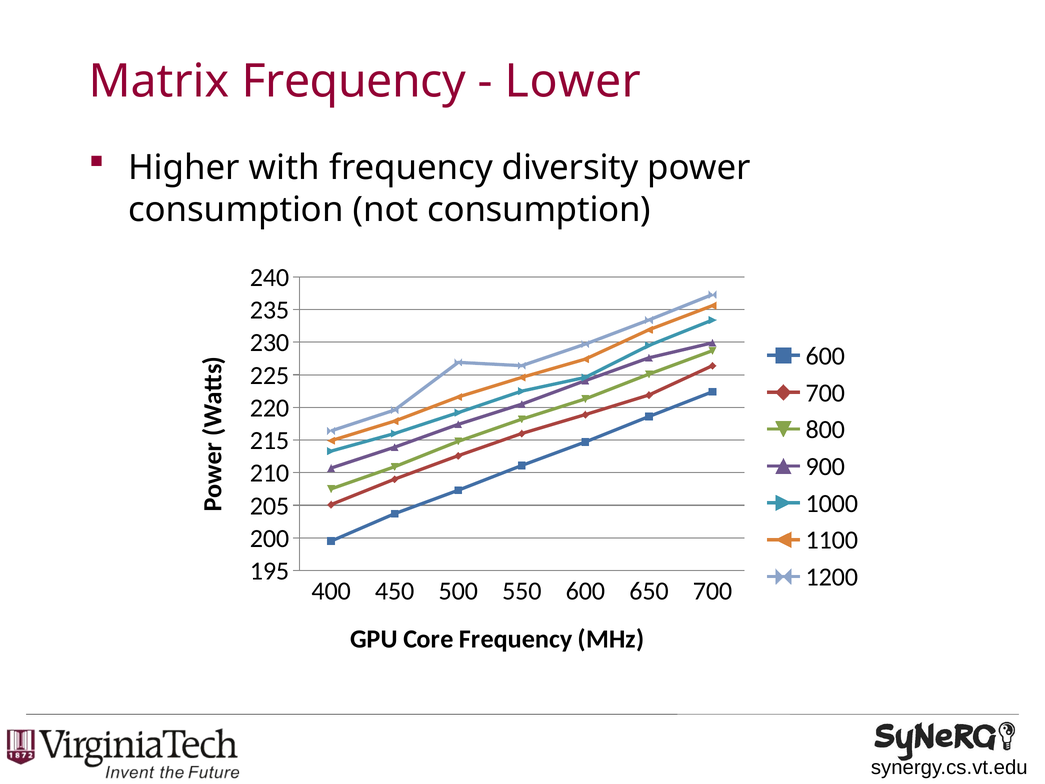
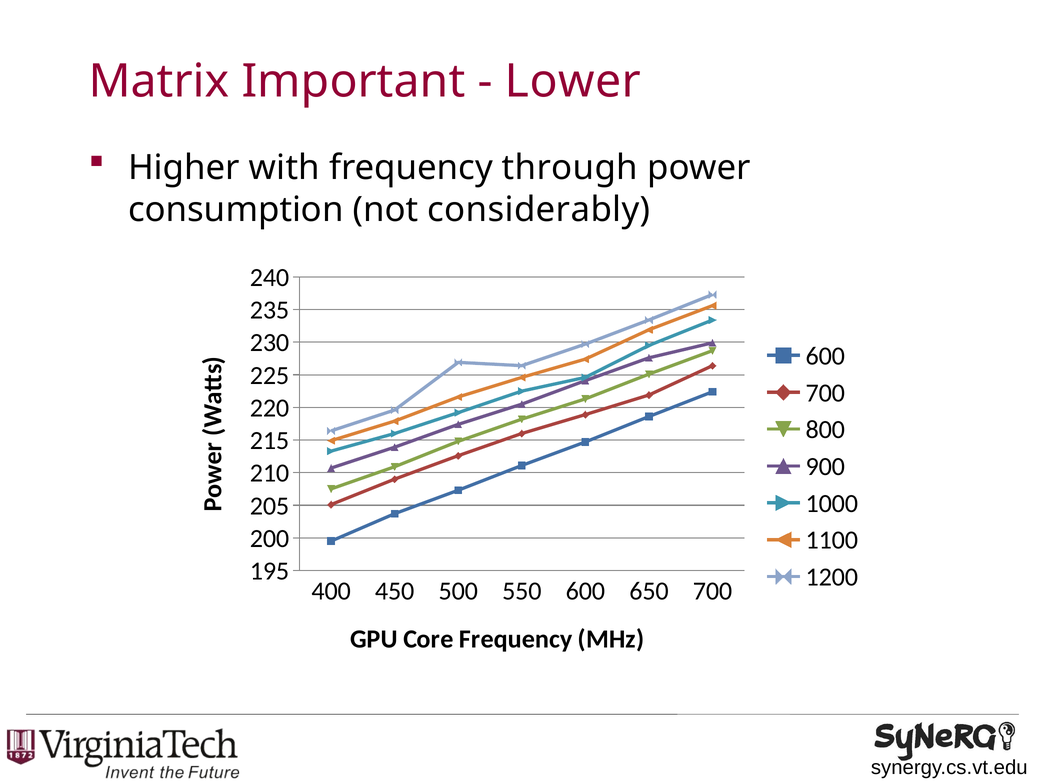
Matrix Frequency: Frequency -> Important
diversity: diversity -> through
not consumption: consumption -> considerably
